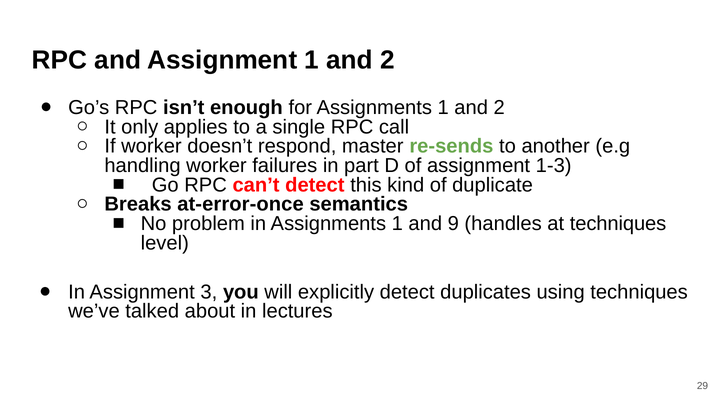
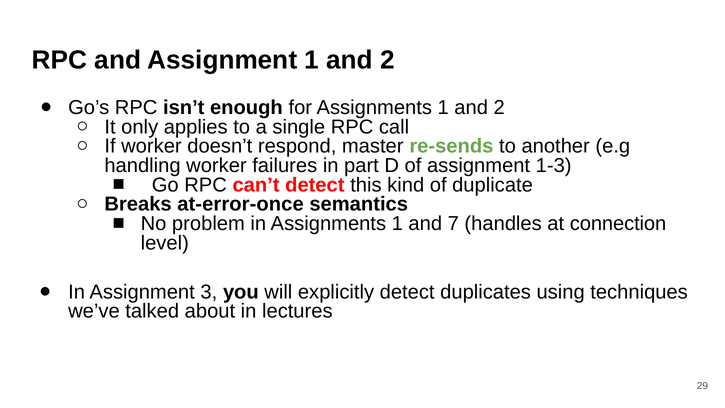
9: 9 -> 7
at techniques: techniques -> connection
